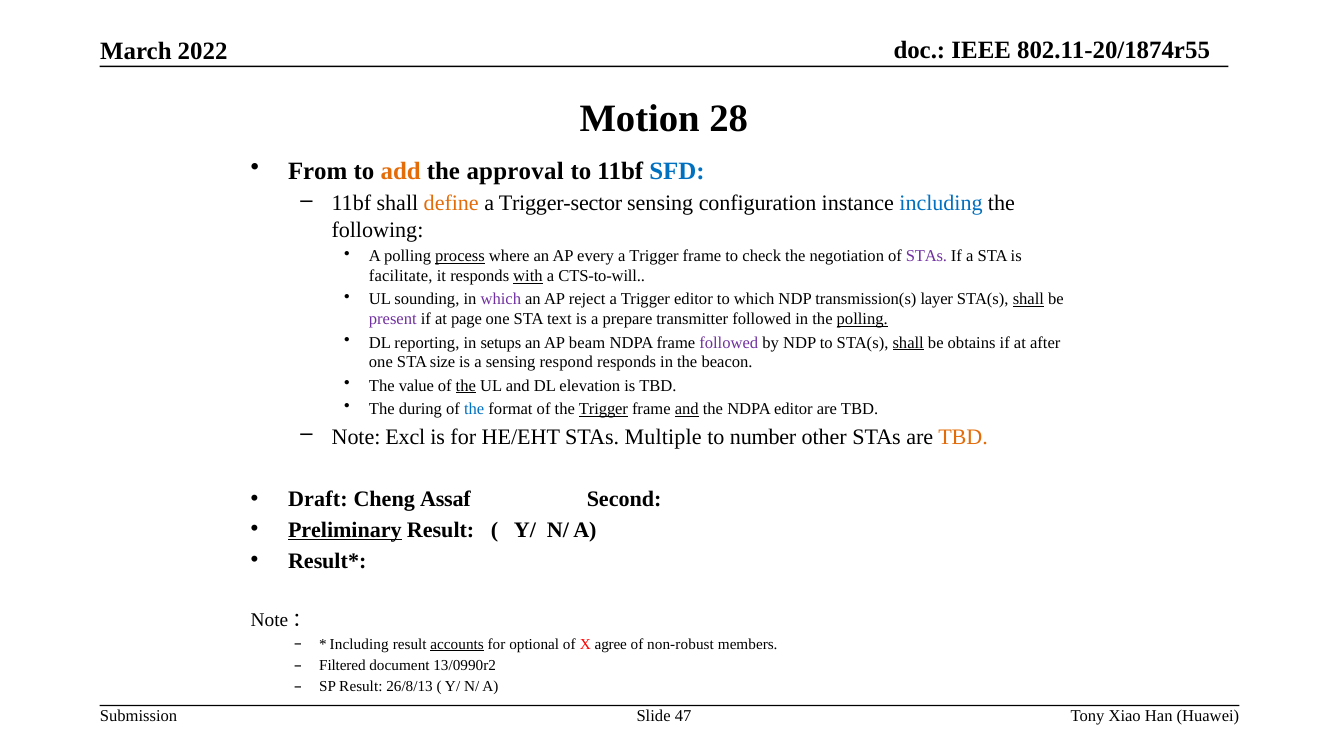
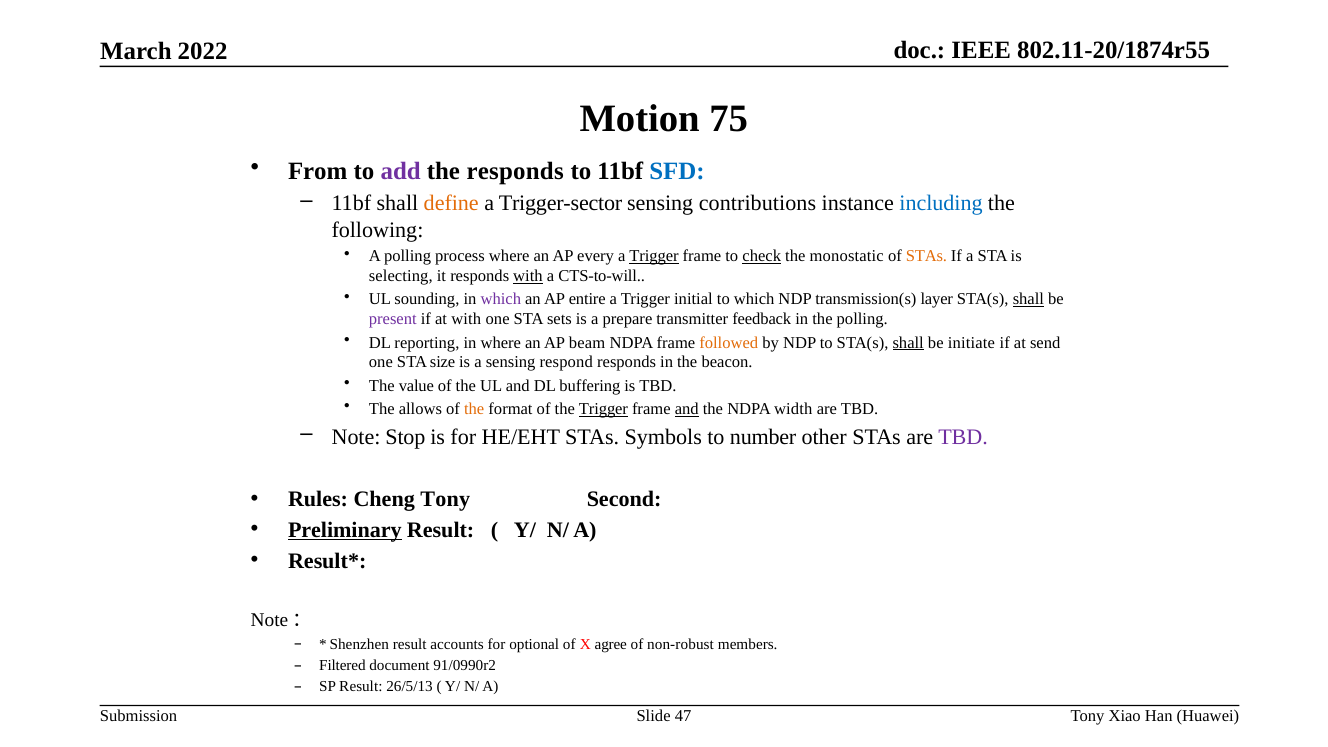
28: 28 -> 75
add colour: orange -> purple
the approval: approval -> responds
configuration: configuration -> contributions
process underline: present -> none
Trigger at (654, 256) underline: none -> present
check underline: none -> present
negotiation: negotiation -> monostatic
STAs at (926, 256) colour: purple -> orange
facilitate: facilitate -> selecting
reject: reject -> entire
Trigger editor: editor -> initial
at page: page -> with
text: text -> sets
transmitter followed: followed -> feedback
polling at (862, 319) underline: present -> none
in setups: setups -> where
followed at (729, 343) colour: purple -> orange
obtains: obtains -> initiate
after: after -> send
the at (466, 386) underline: present -> none
elevation: elevation -> buffering
during: during -> allows
the at (474, 409) colour: blue -> orange
NDPA editor: editor -> width
Excl: Excl -> Stop
Multiple: Multiple -> Symbols
TBD at (963, 437) colour: orange -> purple
Draft: Draft -> Rules
Cheng Assaf: Assaf -> Tony
Including at (359, 644): Including -> Shenzhen
accounts underline: present -> none
13/0990r2: 13/0990r2 -> 91/0990r2
26/8/13: 26/8/13 -> 26/5/13
